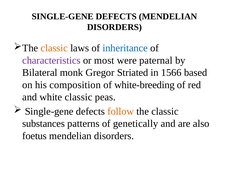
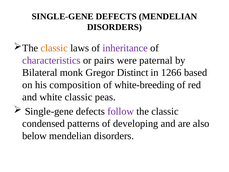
inheritance colour: blue -> purple
most: most -> pairs
Striated: Striated -> Distinct
1566: 1566 -> 1266
follow colour: orange -> purple
substances: substances -> condensed
genetically: genetically -> developing
foetus: foetus -> below
